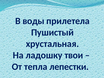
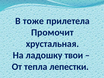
воды: воды -> тоже
Пушистый: Пушистый -> Промочит
